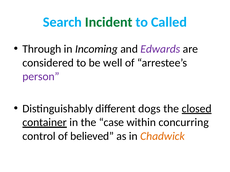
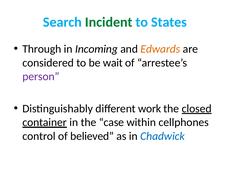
Called: Called -> States
Edwards colour: purple -> orange
well: well -> wait
dogs: dogs -> work
concurring: concurring -> cellphones
Chadwick colour: orange -> blue
